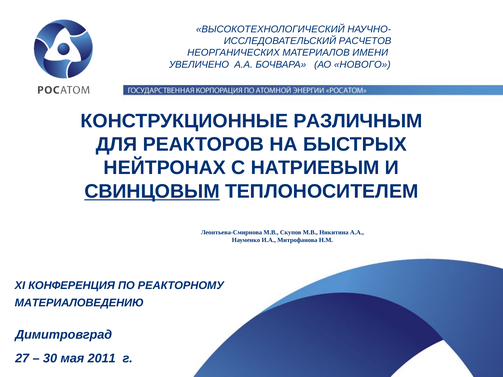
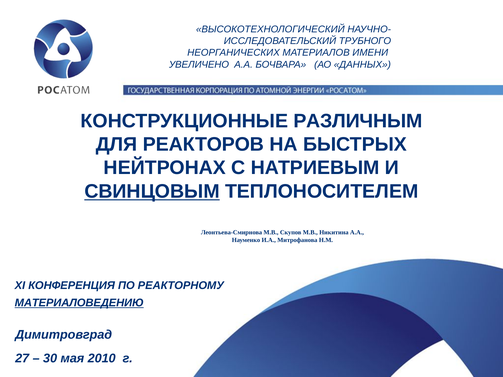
РАСЧЕТОВ: РАСЧЕТОВ -> ТРУБНОГО
НОВОГО: НОВОГО -> ДАННЫХ
МАТЕРИАЛОВЕДЕНИЮ underline: none -> present
2011: 2011 -> 2010
